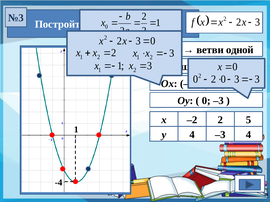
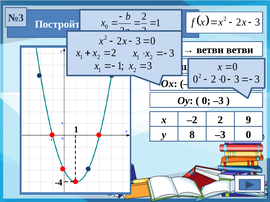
ветви одной: одной -> ветви
5: 5 -> 9
у 4: 4 -> 8
–3 4: 4 -> 0
